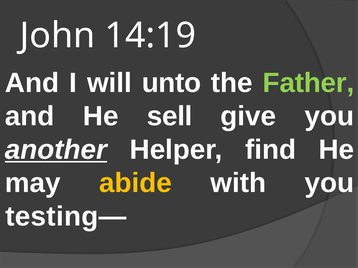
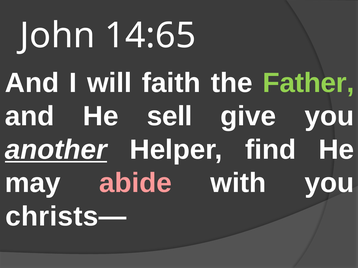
14:19: 14:19 -> 14:65
unto: unto -> faith
abide colour: yellow -> pink
testing—: testing— -> christs—
